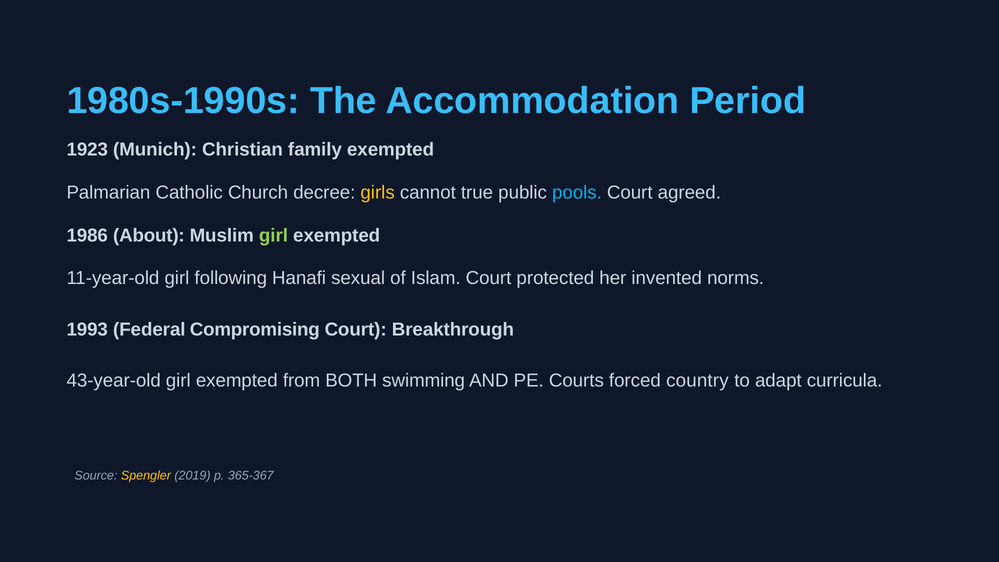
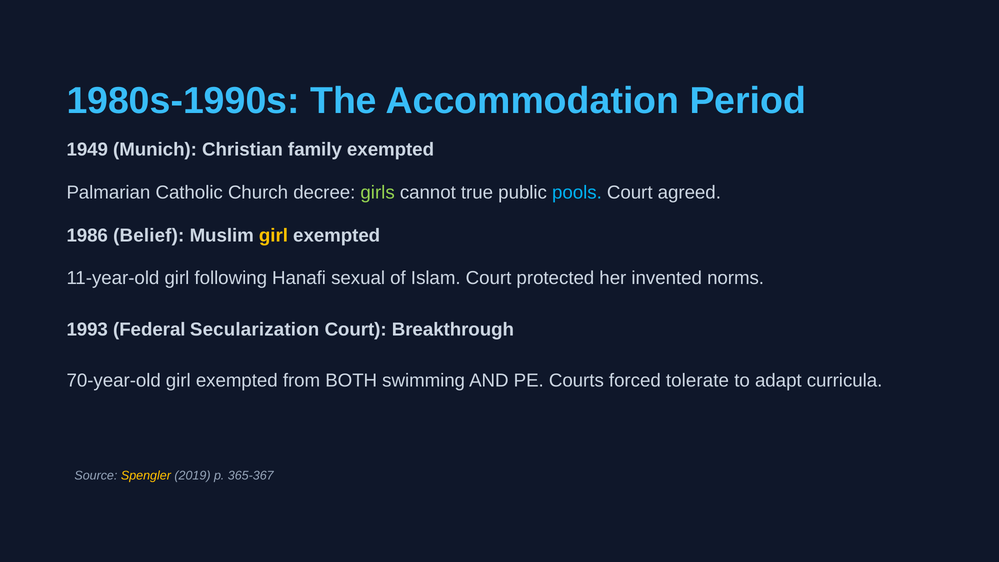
1923: 1923 -> 1949
girls colour: yellow -> light green
About: About -> Belief
girl at (273, 235) colour: light green -> yellow
Compromising: Compromising -> Secularization
43-year-old: 43-year-old -> 70-year-old
country: country -> tolerate
